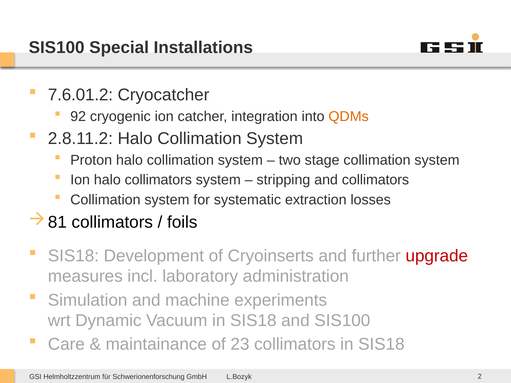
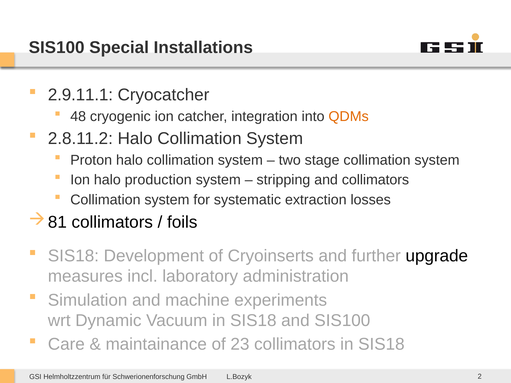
7.6.01.2: 7.6.01.2 -> 2.9.11.1
92: 92 -> 48
halo collimators: collimators -> production
upgrade colour: red -> black
